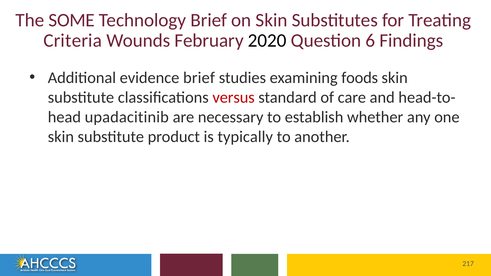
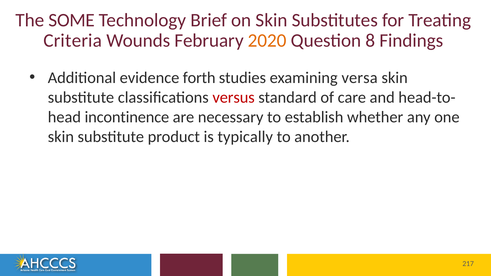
2020 colour: black -> orange
6: 6 -> 8
evidence brief: brief -> forth
foods: foods -> versa
upadacitinib: upadacitinib -> incontinence
